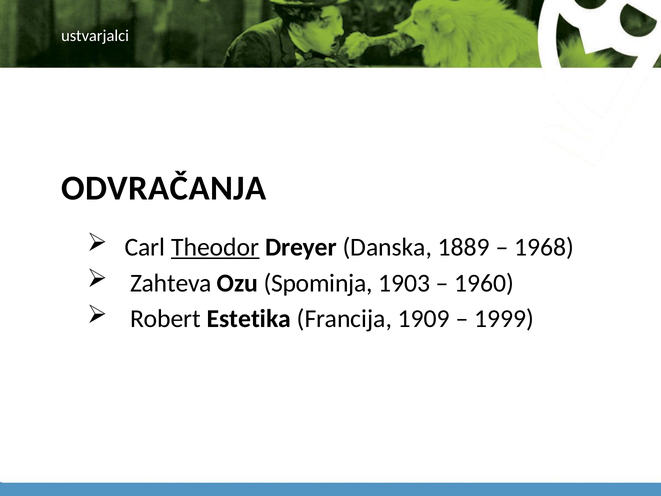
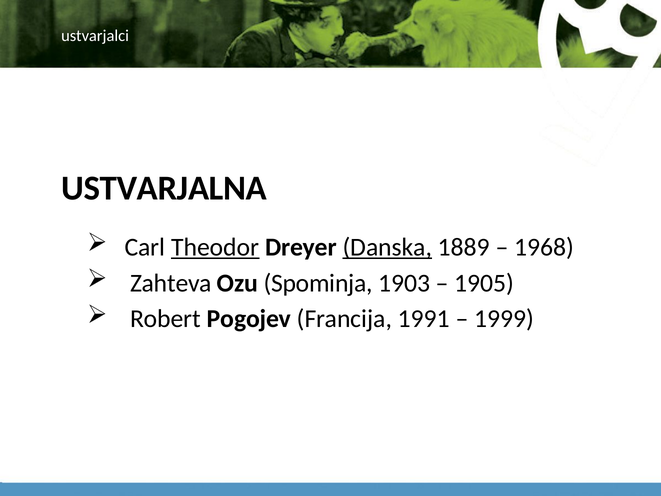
ODVRAČANJA: ODVRAČANJA -> USTVARJALNA
Danska underline: none -> present
1960: 1960 -> 1905
Estetika: Estetika -> Pogojev
1909: 1909 -> 1991
